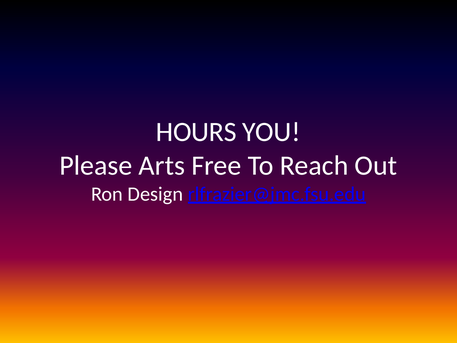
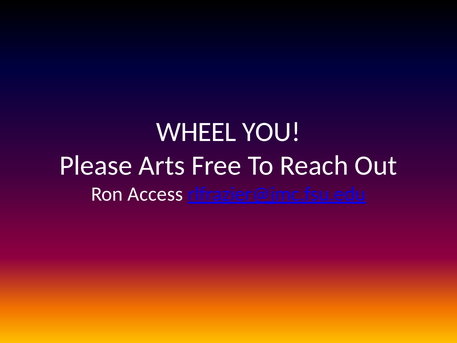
HOURS: HOURS -> WHEEL
Design: Design -> Access
